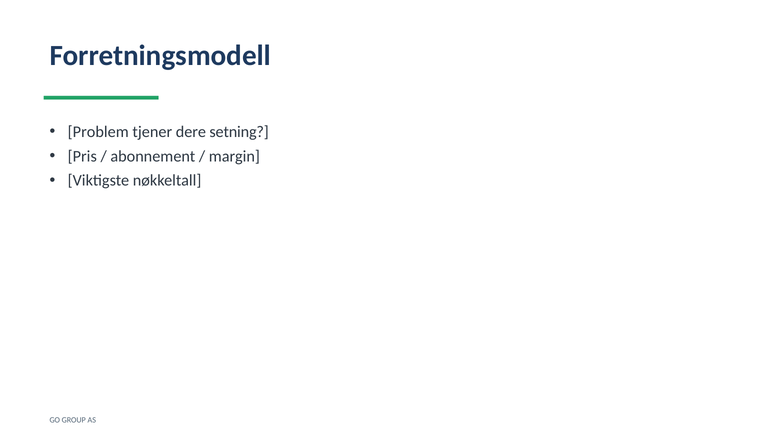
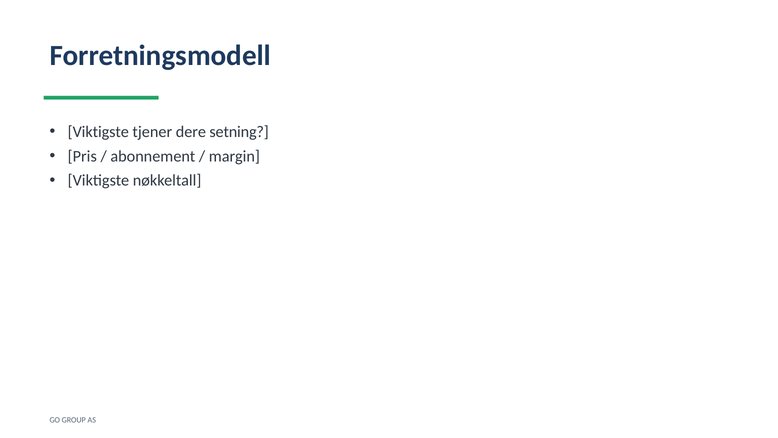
Problem at (98, 132): Problem -> Viktigste
